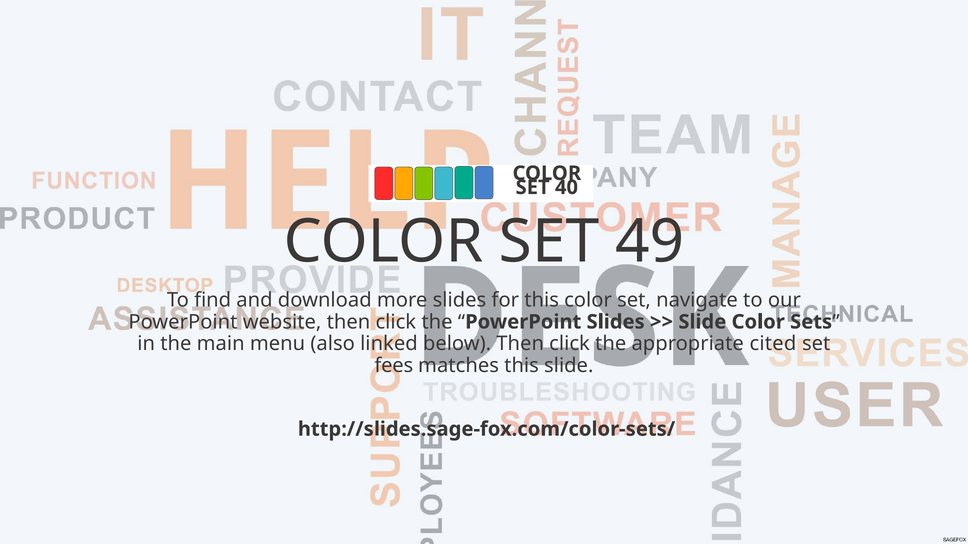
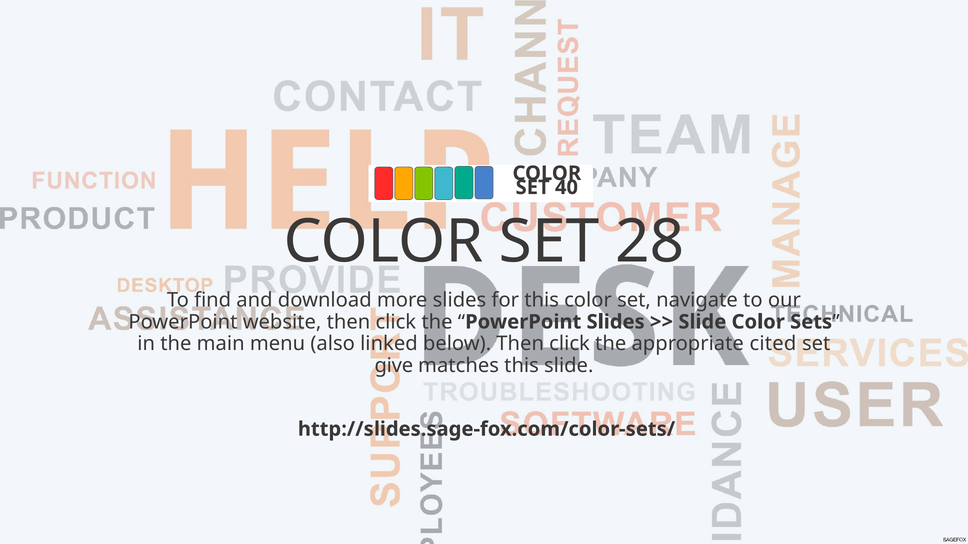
49: 49 -> 28
fees: fees -> give
